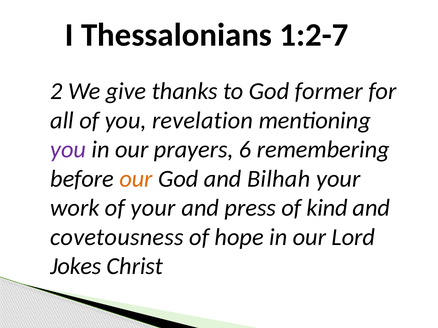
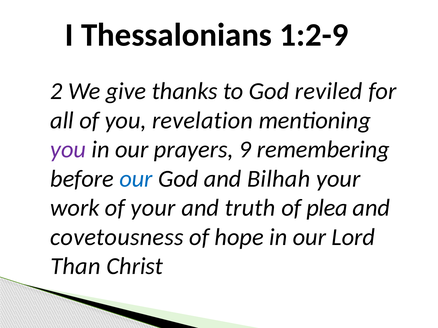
1:2-7: 1:2-7 -> 1:2-9
former: former -> reviled
6: 6 -> 9
our at (136, 179) colour: orange -> blue
press: press -> truth
kind: kind -> plea
Jokes: Jokes -> Than
